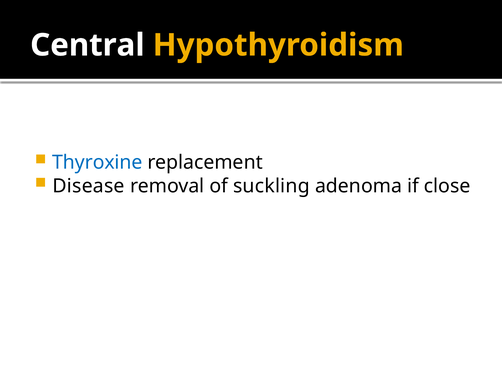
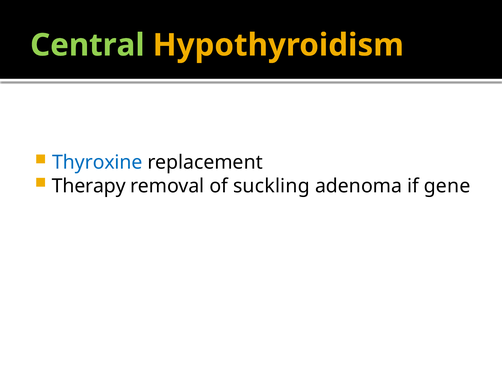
Central colour: white -> light green
Disease: Disease -> Therapy
close: close -> gene
